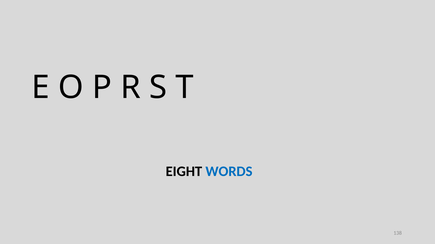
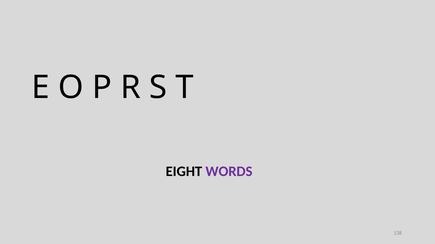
WORDS colour: blue -> purple
